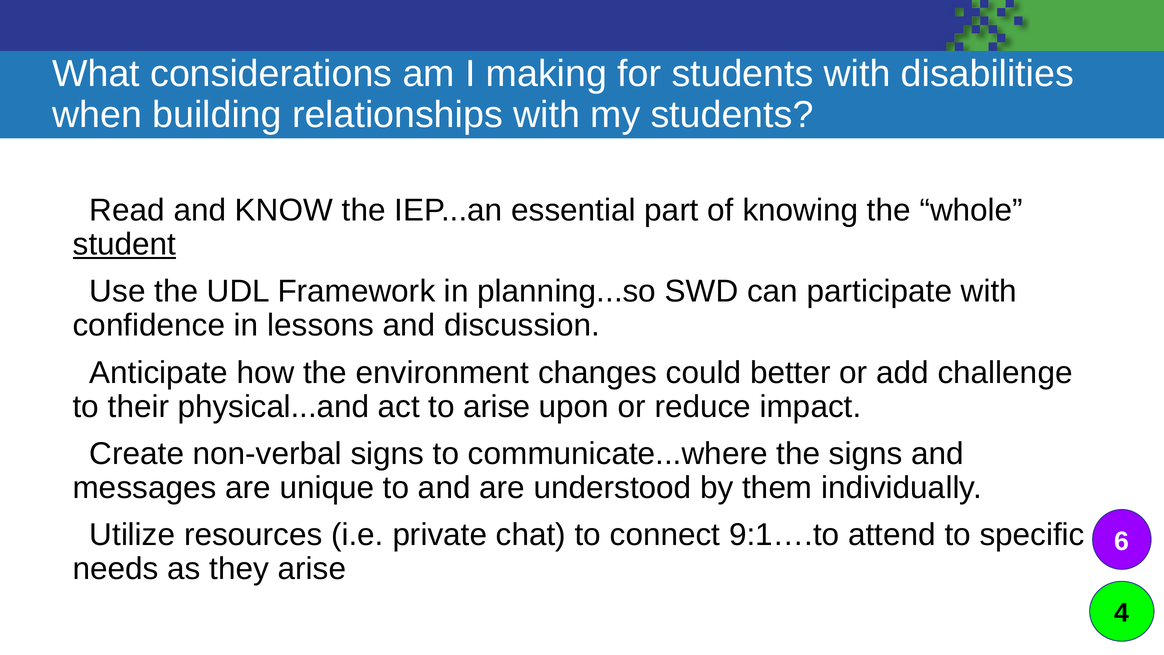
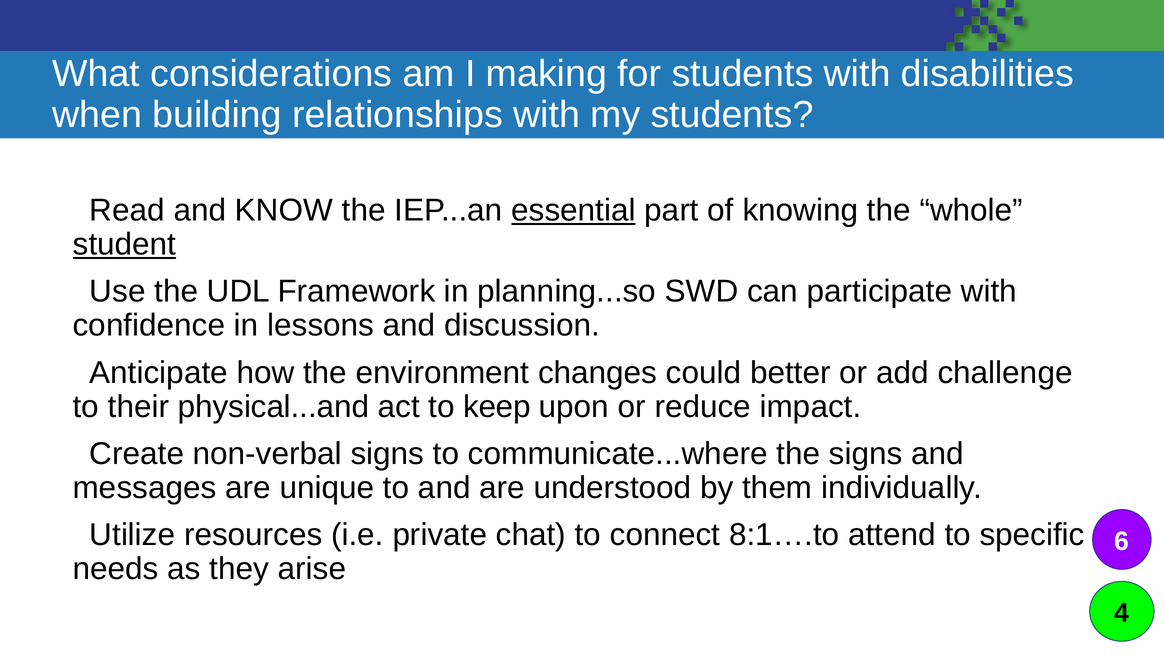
essential underline: none -> present
to arise: arise -> keep
9:1….to: 9:1….to -> 8:1….to
